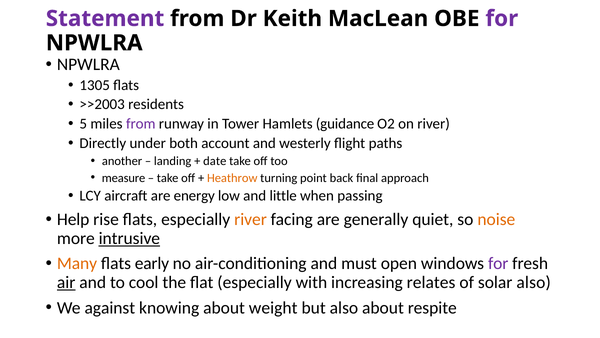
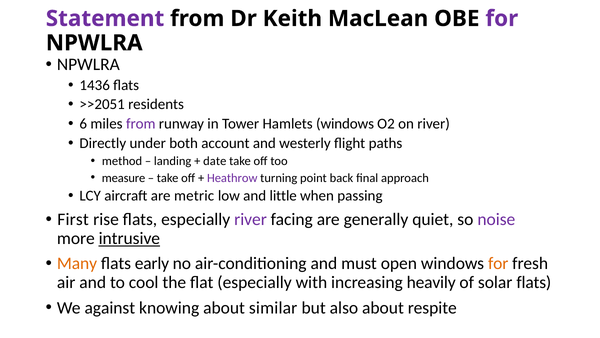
1305: 1305 -> 1436
>>2003: >>2003 -> >>2051
5: 5 -> 6
Hamlets guidance: guidance -> windows
another: another -> method
Heathrow colour: orange -> purple
energy: energy -> metric
Help: Help -> First
river at (251, 219) colour: orange -> purple
noise colour: orange -> purple
for at (498, 263) colour: purple -> orange
air underline: present -> none
relates: relates -> heavily
solar also: also -> flats
weight: weight -> similar
